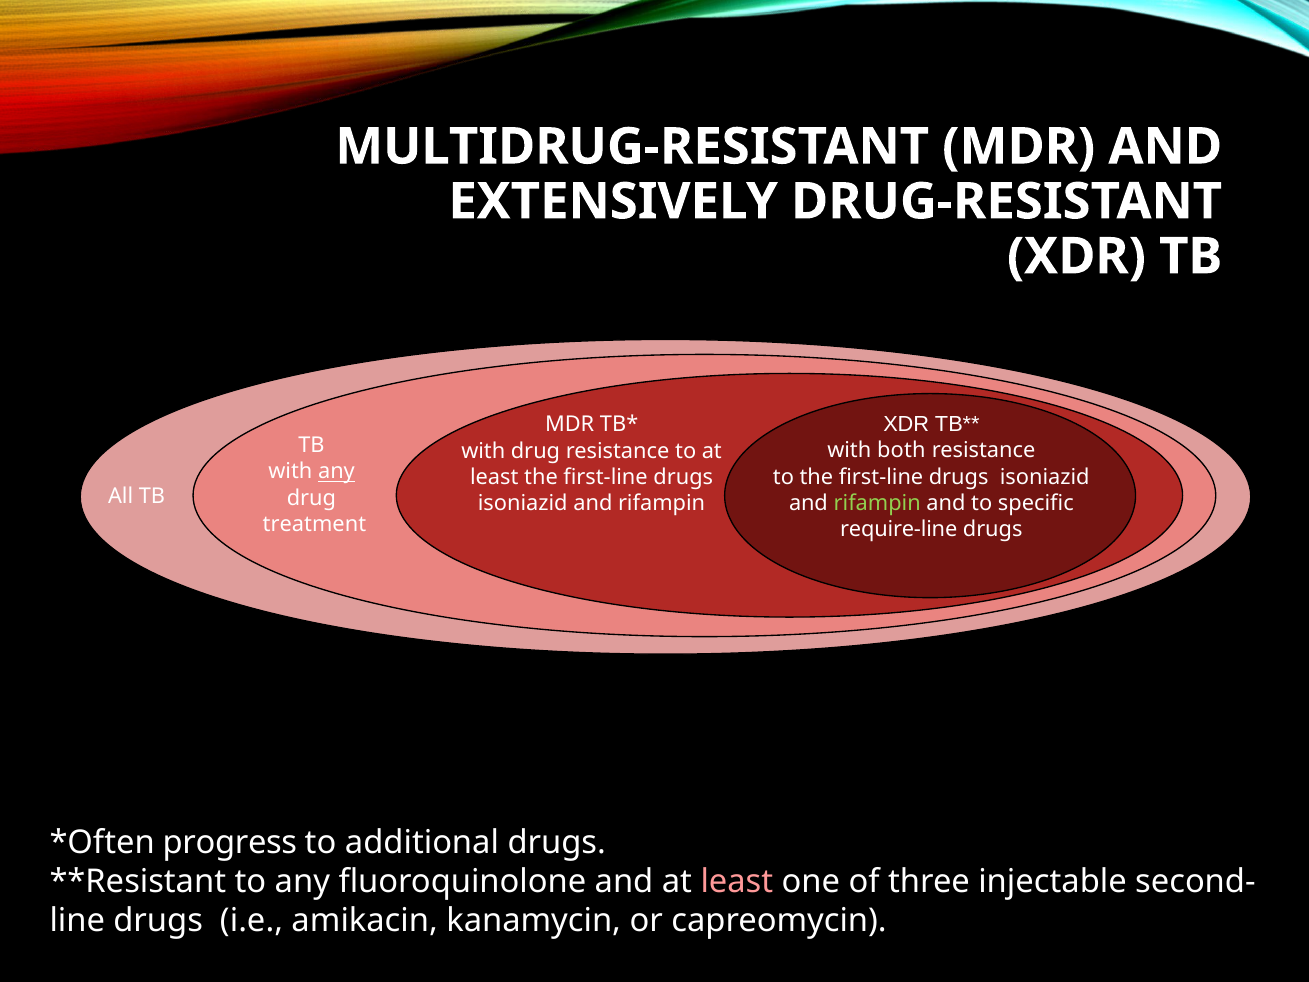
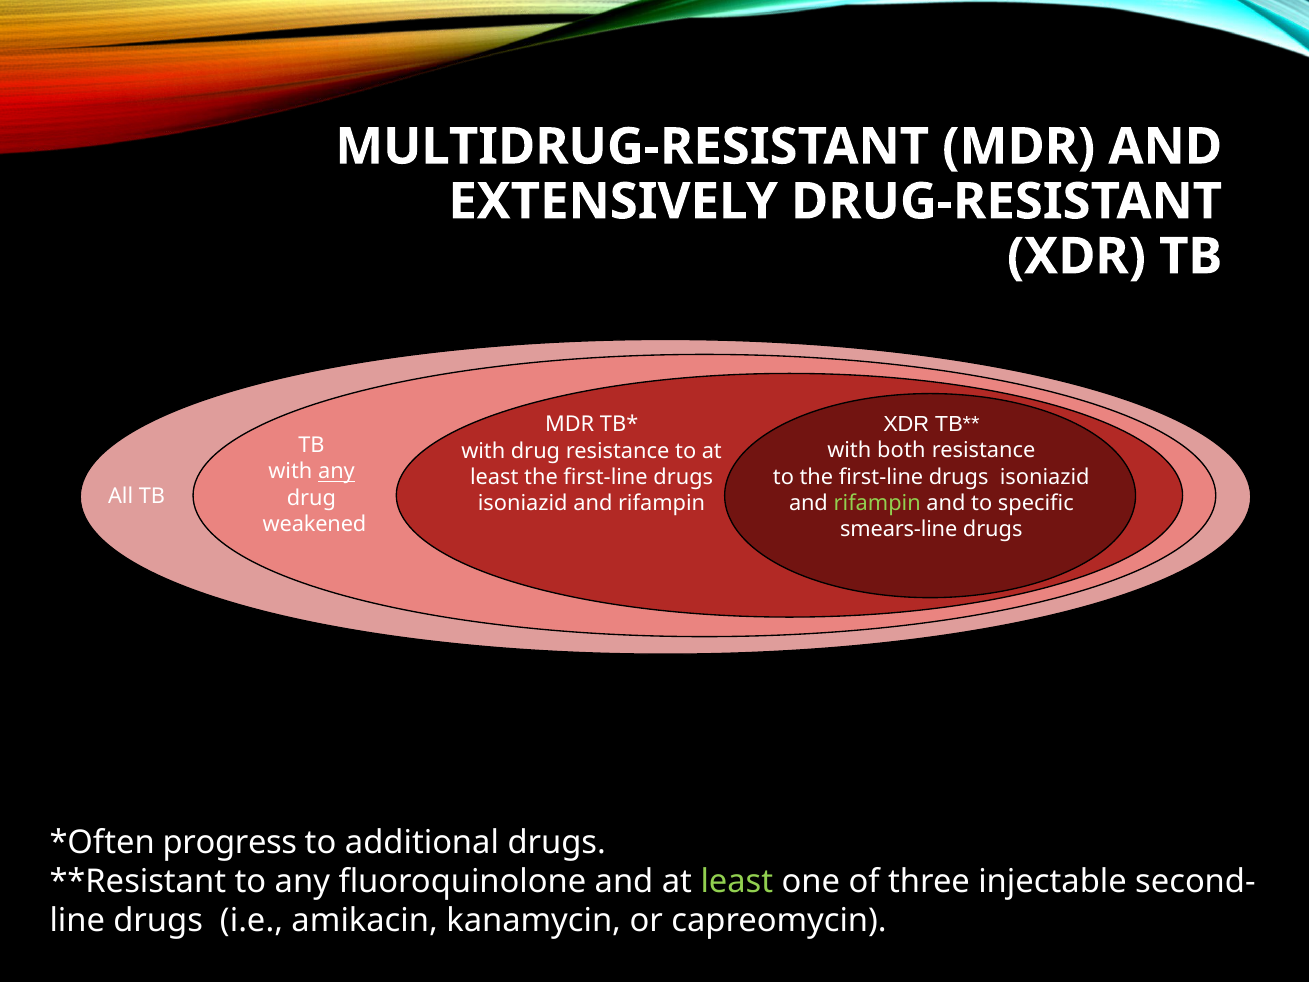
treatment: treatment -> weakened
require-line: require-line -> smears-line
least at (737, 881) colour: pink -> light green
